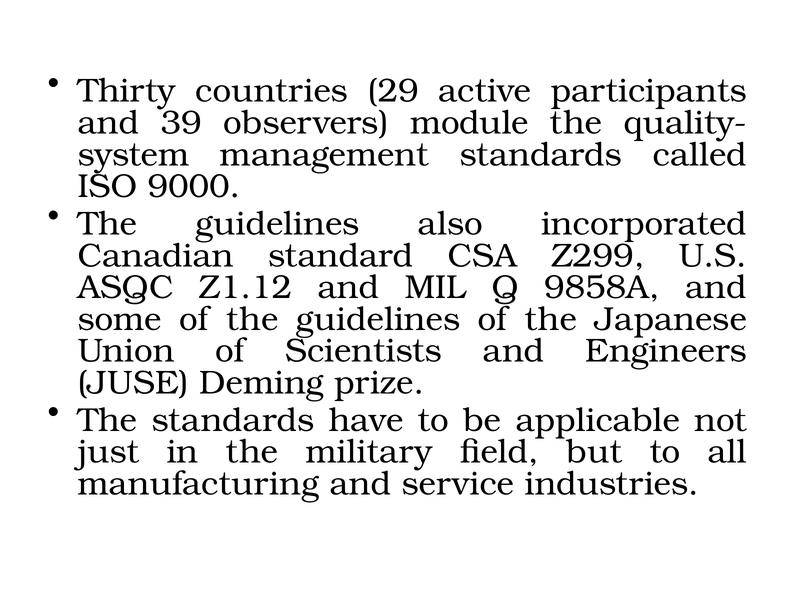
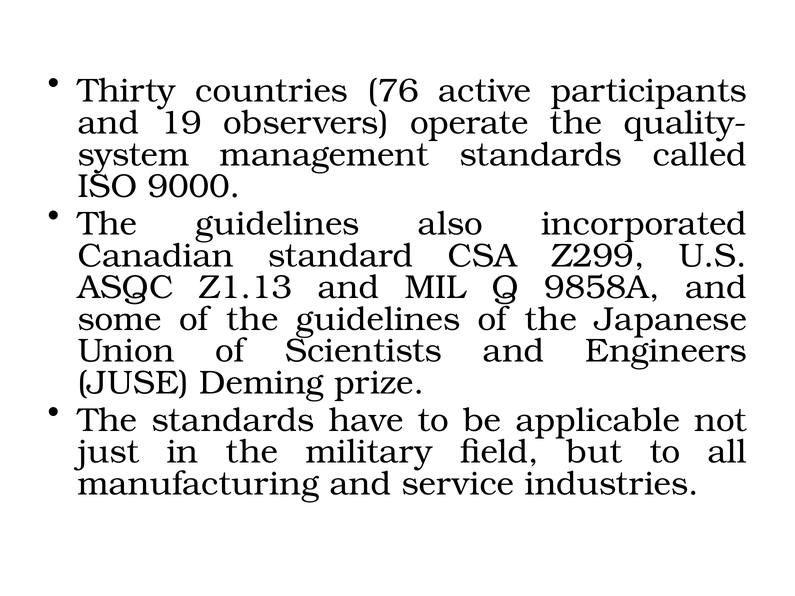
29: 29 -> 76
39: 39 -> 19
module: module -> operate
Z1.12: Z1.12 -> Z1.13
